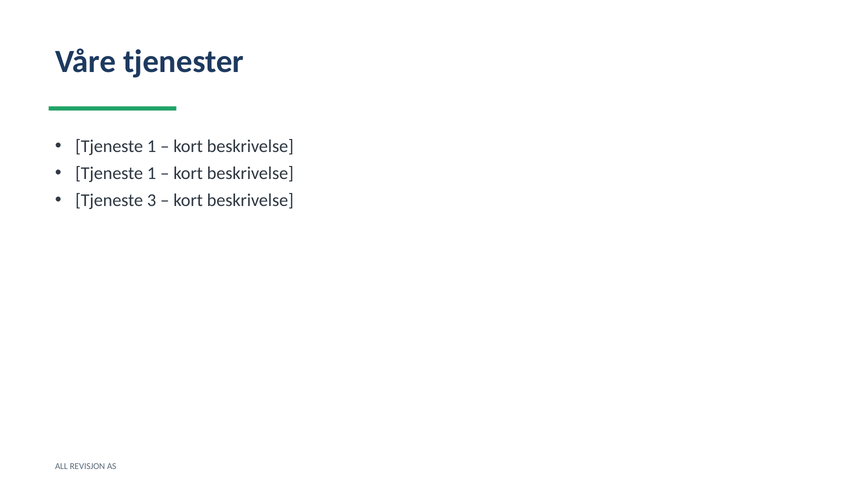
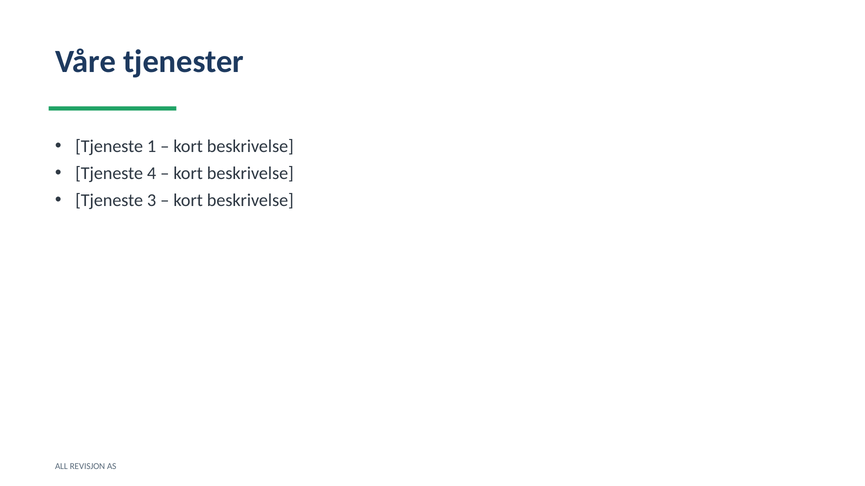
1 at (152, 174): 1 -> 4
